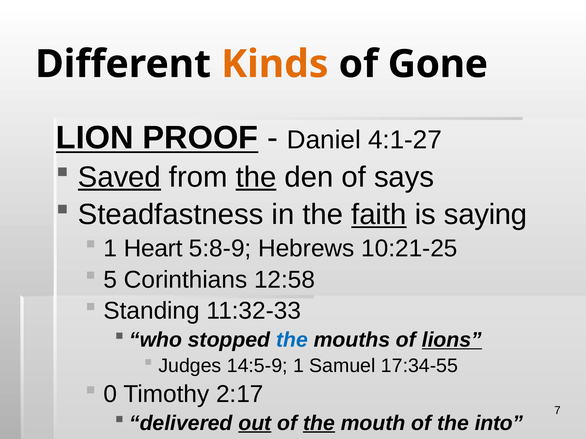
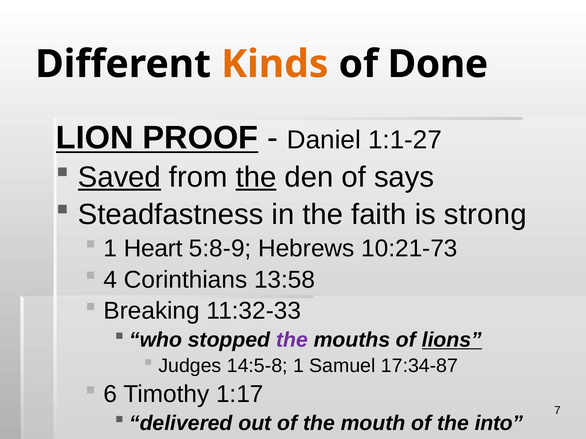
Gone: Gone -> Done
4:1-27: 4:1-27 -> 1:1-27
faith underline: present -> none
saying: saying -> strong
10:21-25: 10:21-25 -> 10:21-73
5: 5 -> 4
12:58: 12:58 -> 13:58
Standing: Standing -> Breaking
the at (292, 340) colour: blue -> purple
14:5-9: 14:5-9 -> 14:5-8
17:34-55: 17:34-55 -> 17:34-87
0: 0 -> 6
2:17: 2:17 -> 1:17
out underline: present -> none
the at (319, 424) underline: present -> none
